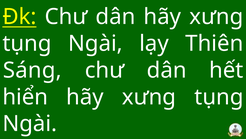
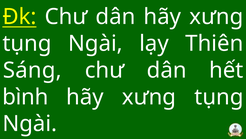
hiển: hiển -> bình
